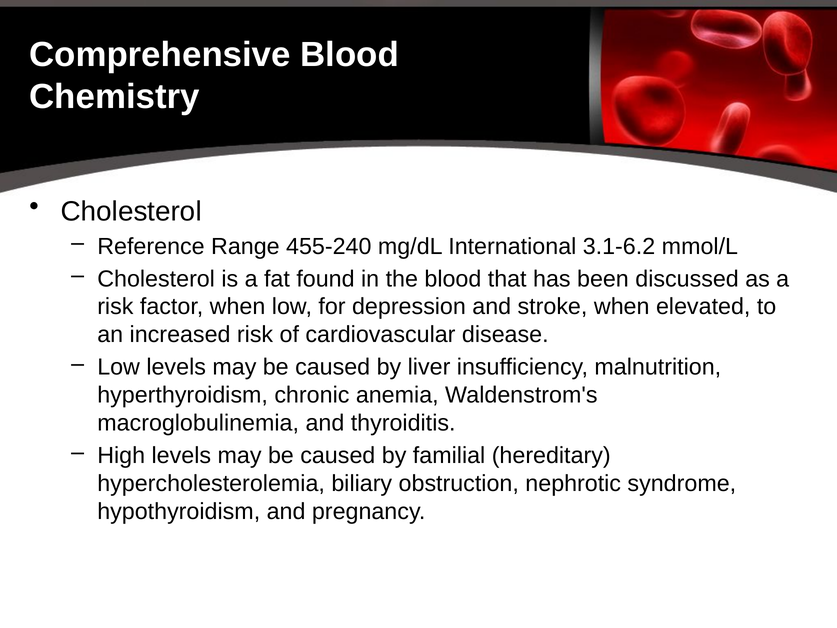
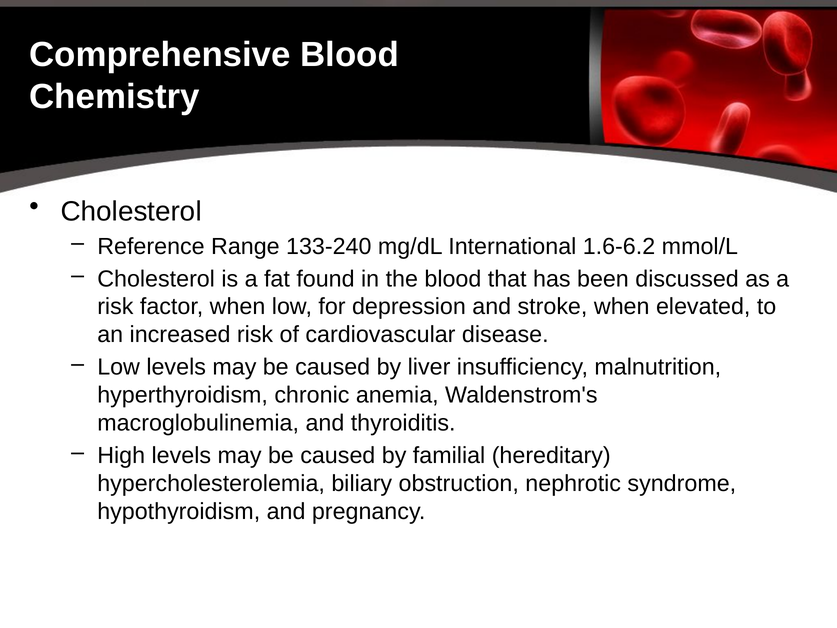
455-240: 455-240 -> 133-240
3.1-6.2: 3.1-6.2 -> 1.6-6.2
